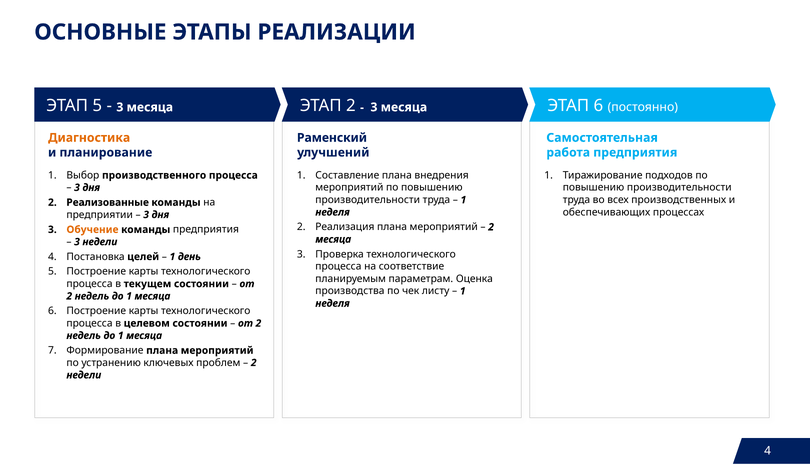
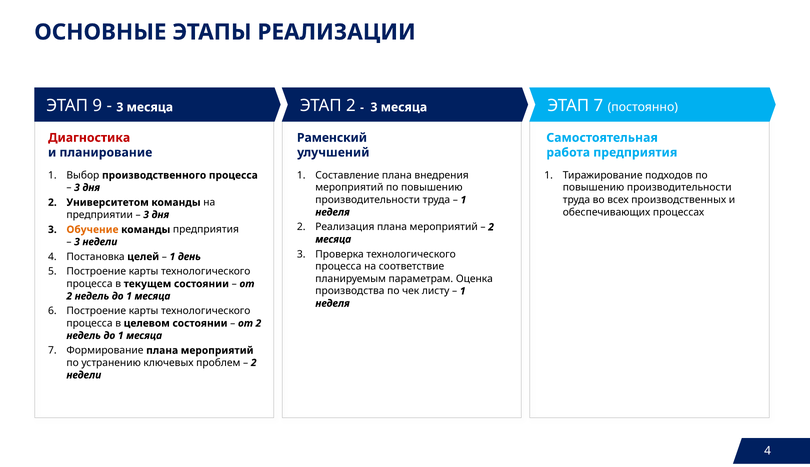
ЭТАП 5: 5 -> 9
ЭТАП 6: 6 -> 7
Диагностика colour: orange -> red
Реализованные: Реализованные -> Университетом
